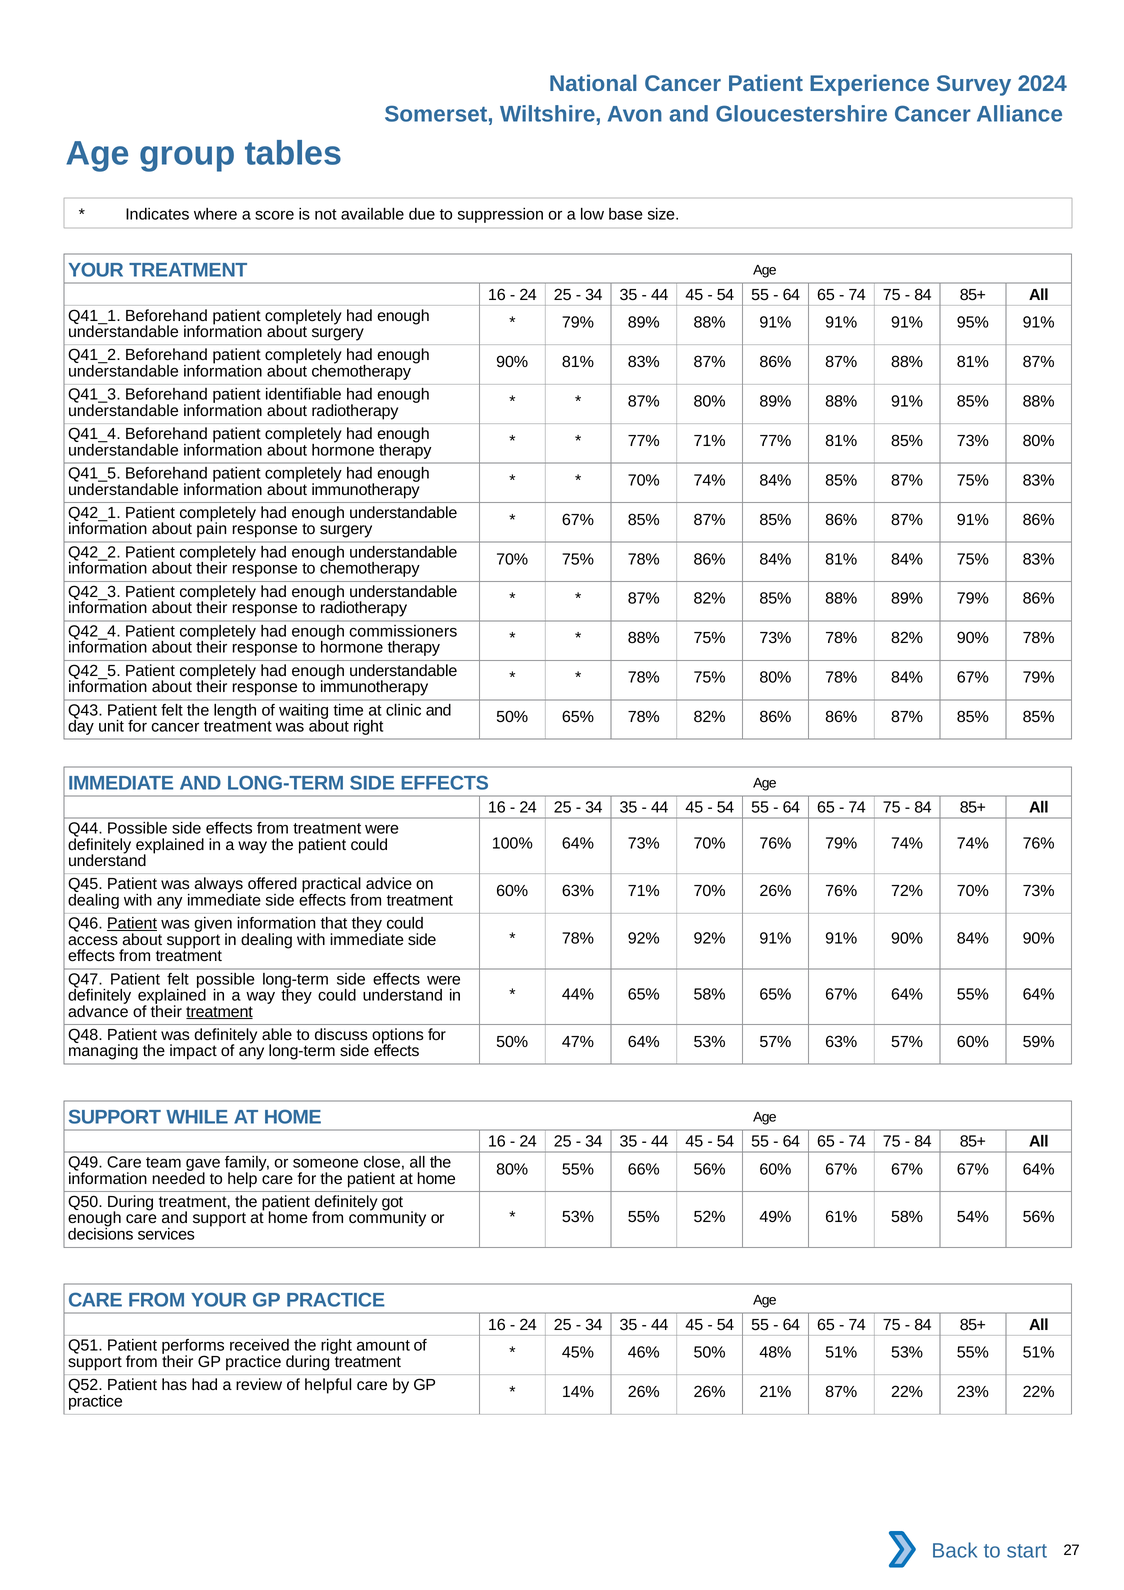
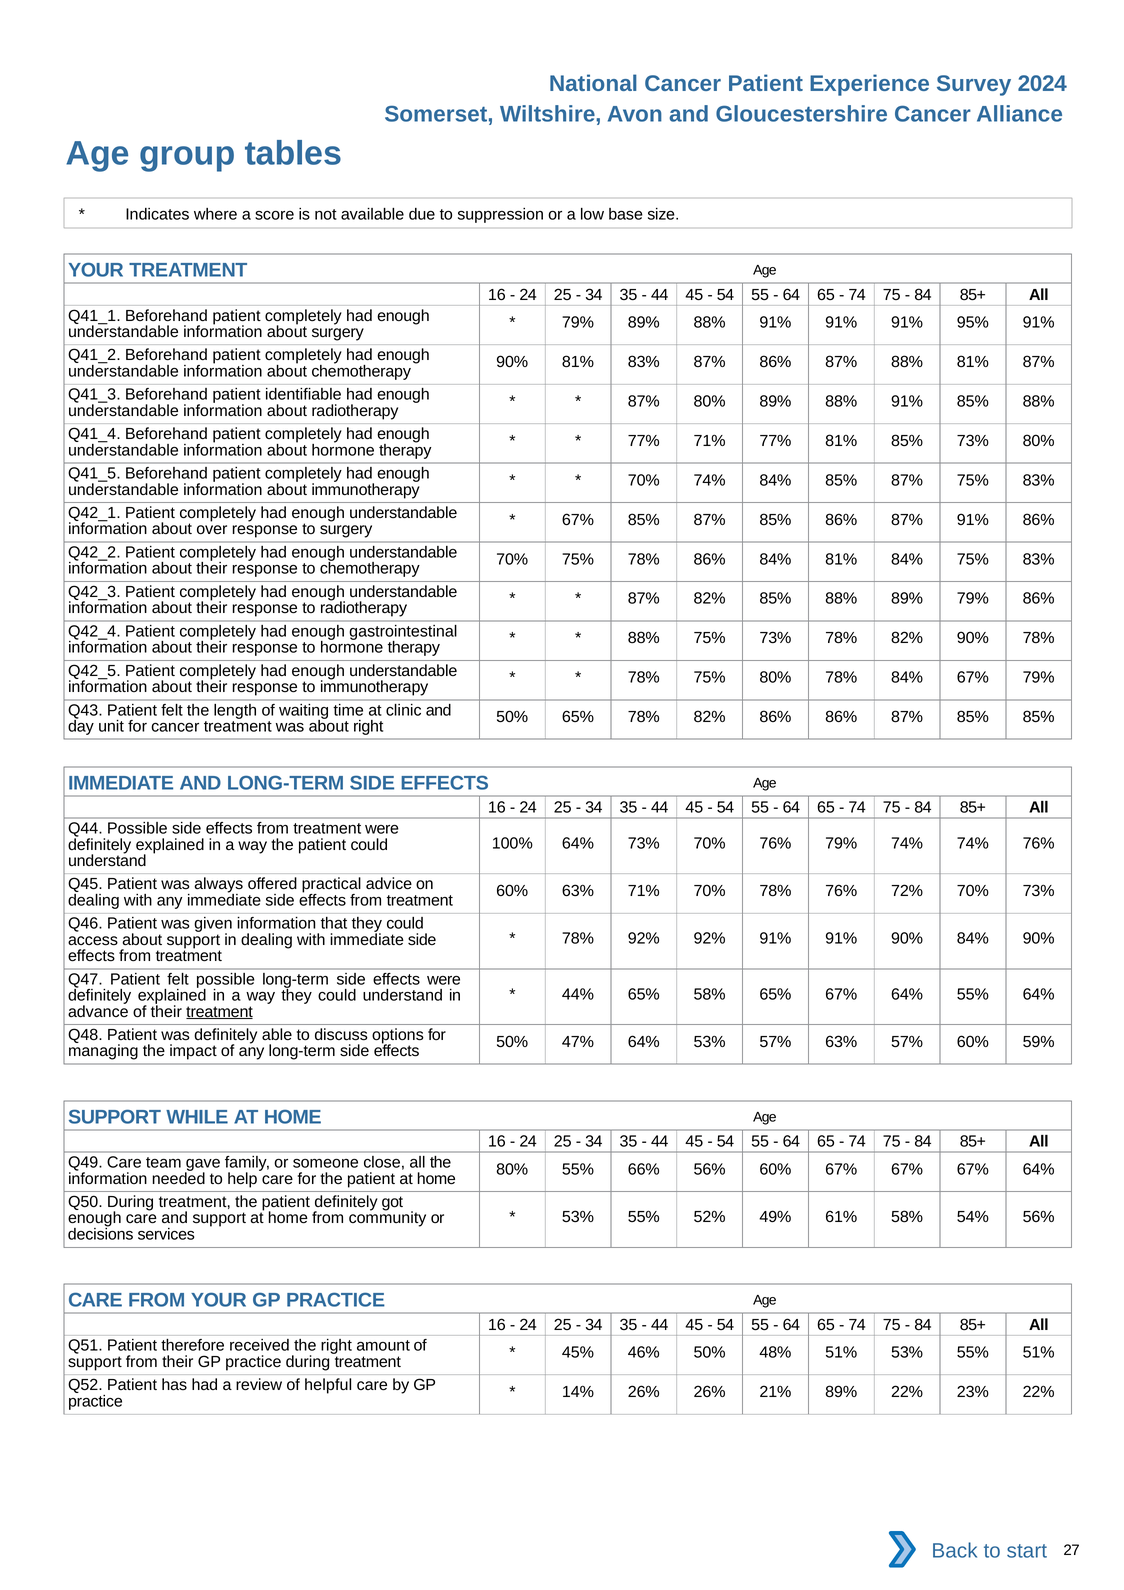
pain: pain -> over
commissioners: commissioners -> gastrointestinal
70% 26%: 26% -> 78%
Patient at (132, 924) underline: present -> none
performs: performs -> therefore
21% 87%: 87% -> 89%
